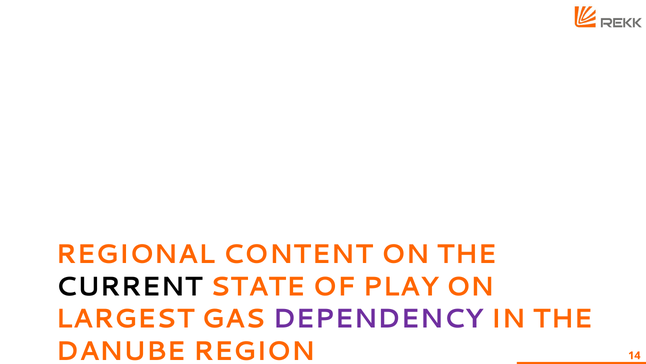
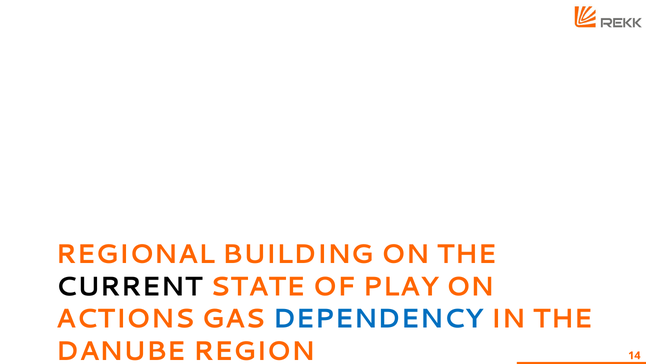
CONTENT: CONTENT -> BUILDING
LARGEST: LARGEST -> ACTIONS
DEPENDENCY colour: purple -> blue
